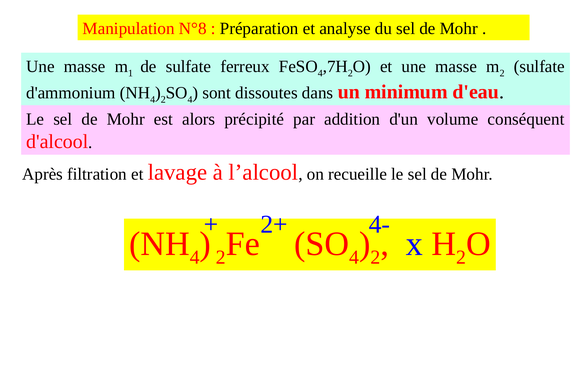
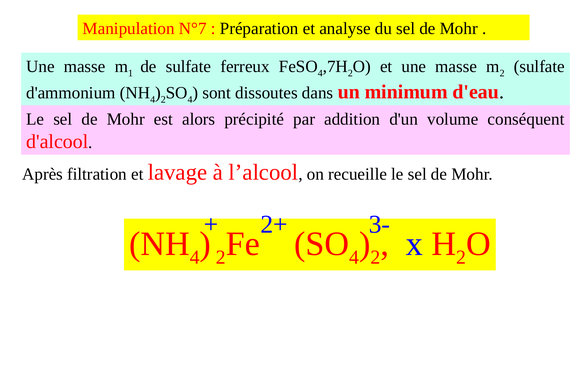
N°8: N°8 -> N°7
4-: 4- -> 3-
